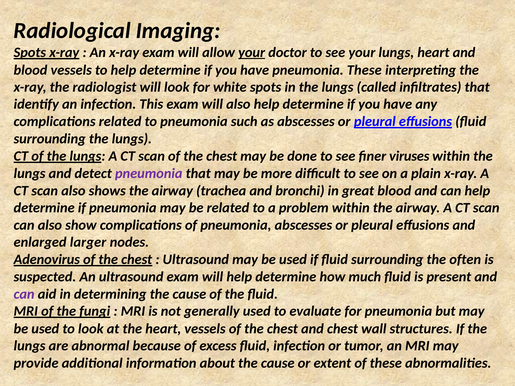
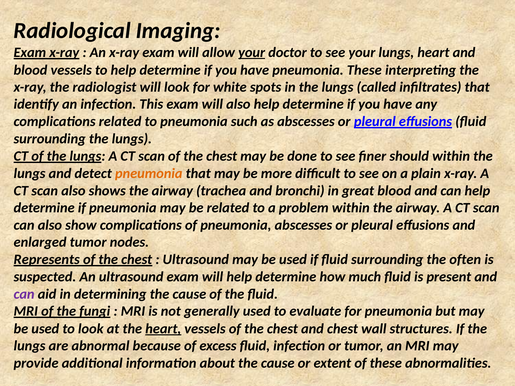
Spots at (30, 52): Spots -> Exam
viruses: viruses -> should
pneumonia at (149, 174) colour: purple -> orange
enlarged larger: larger -> tumor
Adenovirus: Adenovirus -> Represents
heart at (163, 329) underline: none -> present
